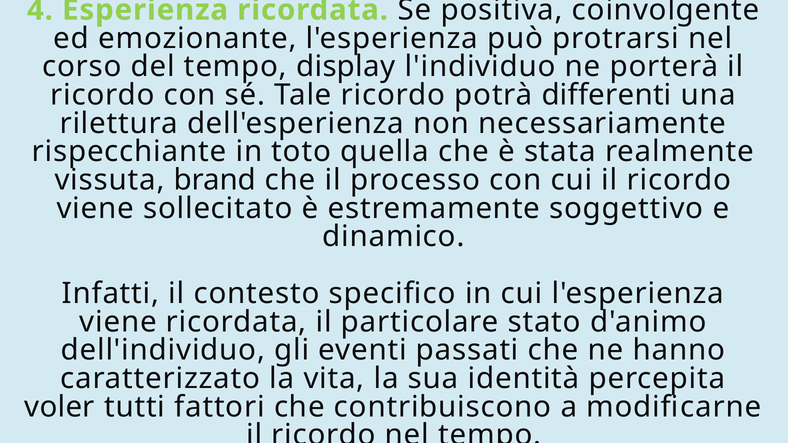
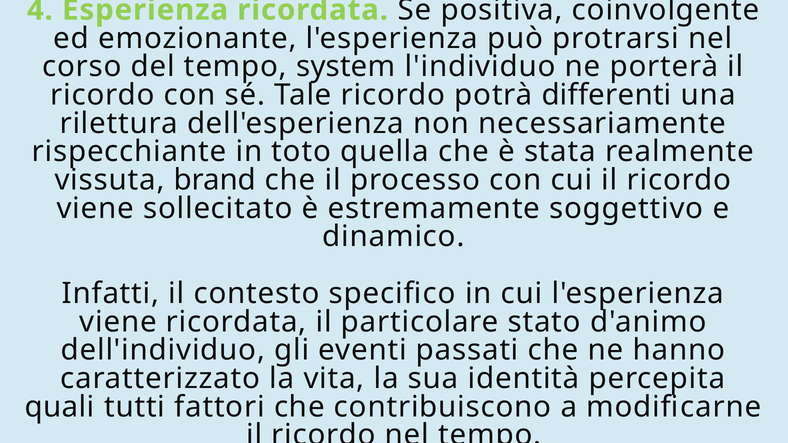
display: display -> system
voler: voler -> quali
